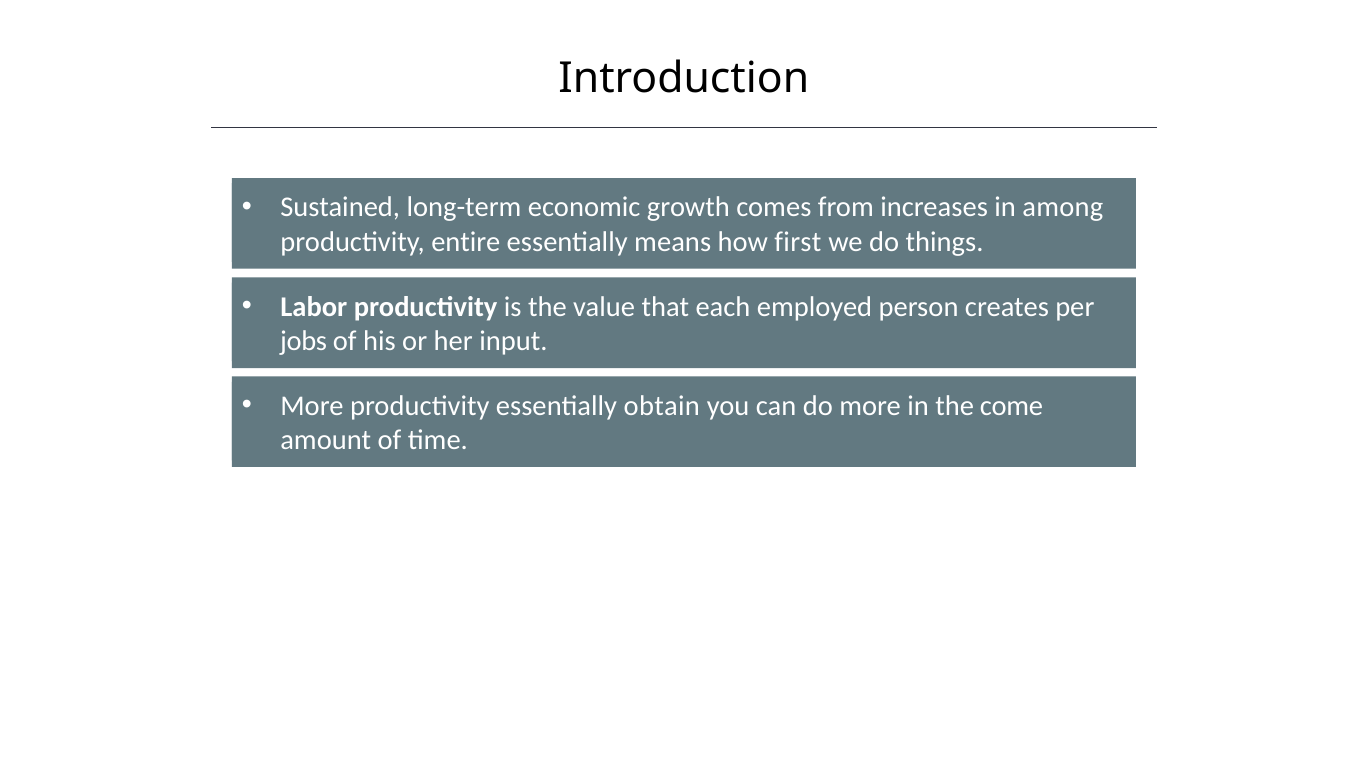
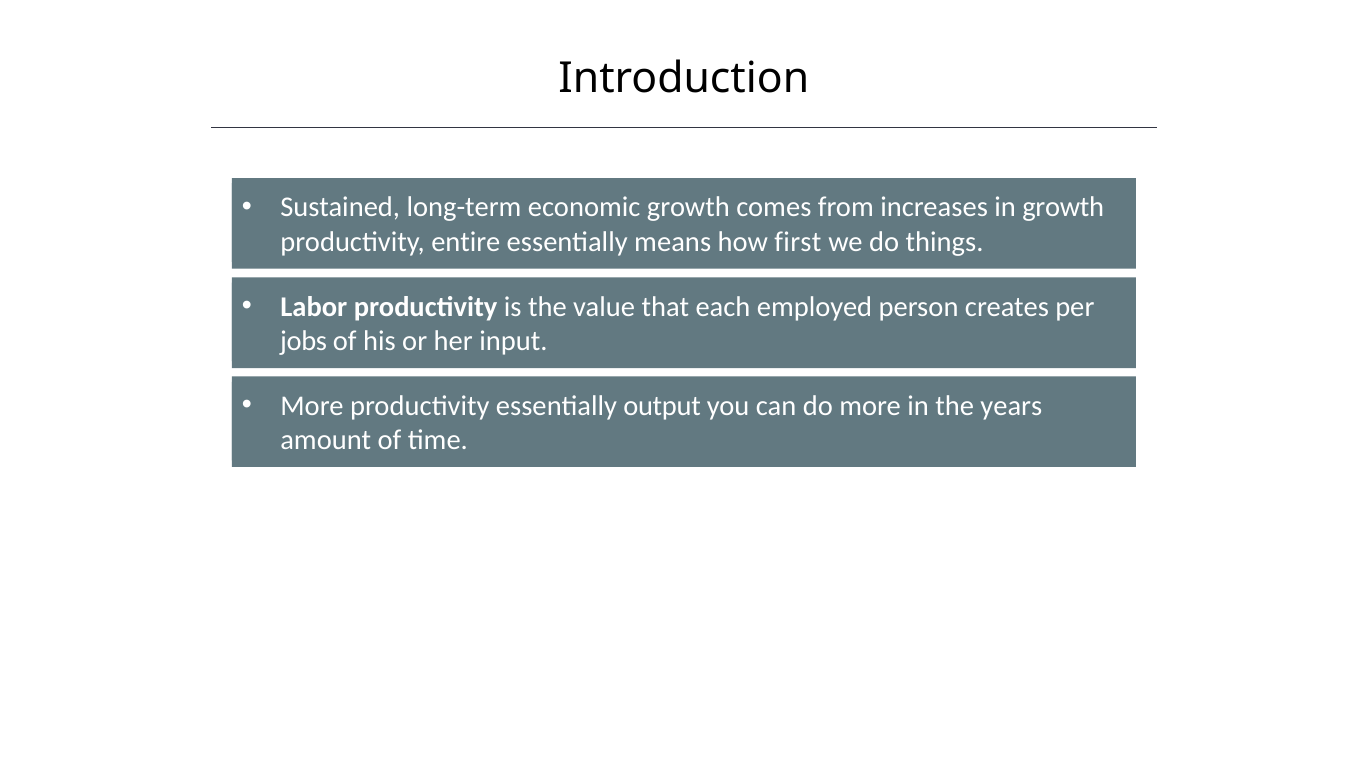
in among: among -> growth
obtain: obtain -> output
come: come -> years
